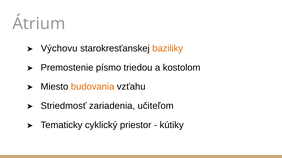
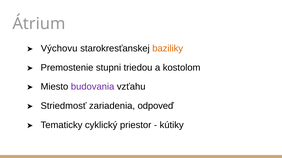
písmo: písmo -> stupni
budovania colour: orange -> purple
učiteľom: učiteľom -> odpoveď
